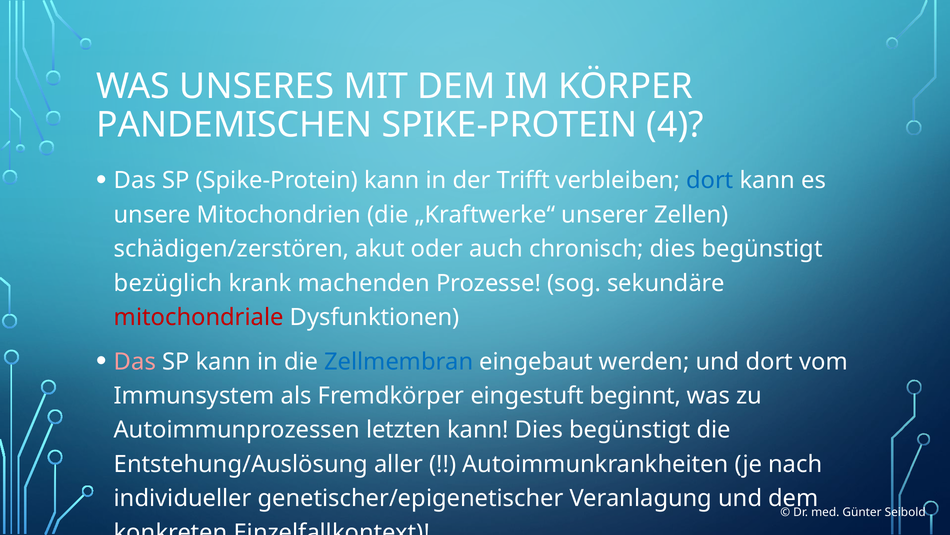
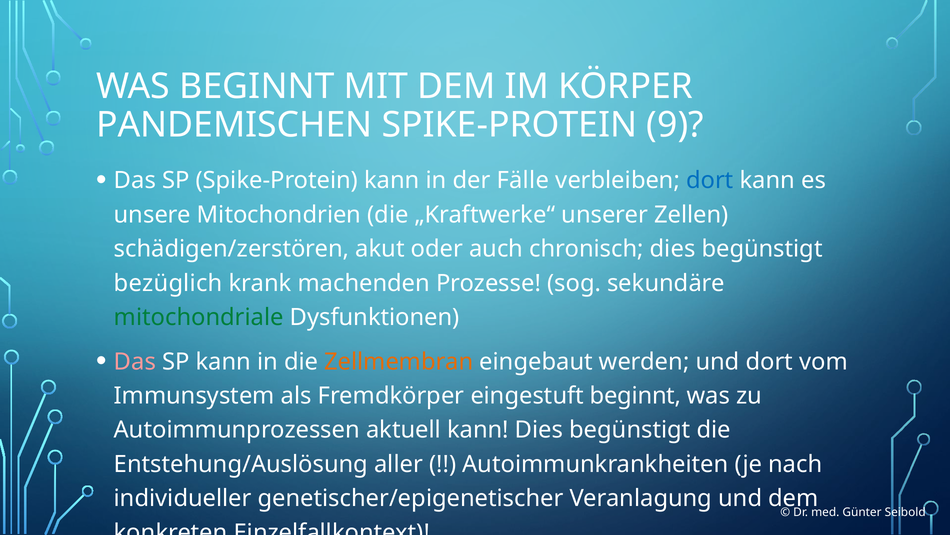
WAS UNSERES: UNSERES -> BEGINNT
4: 4 -> 9
Trifft: Trifft -> Fälle
mitochondriale colour: red -> green
Zellmembran colour: blue -> orange
letzten: letzten -> aktuell
